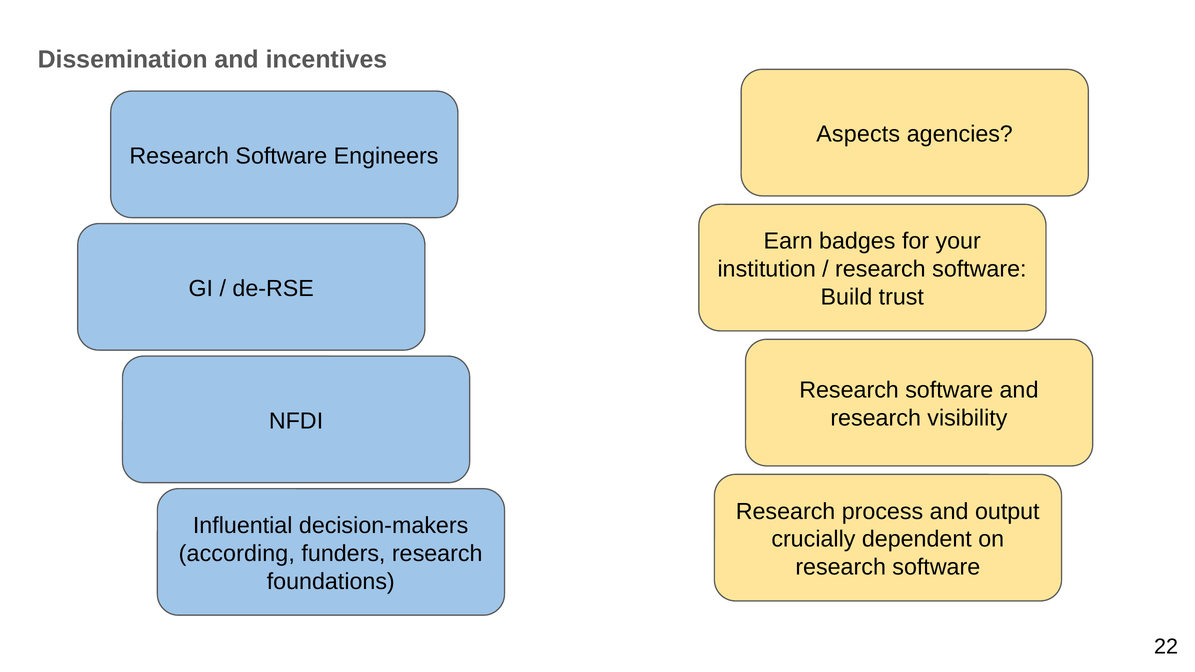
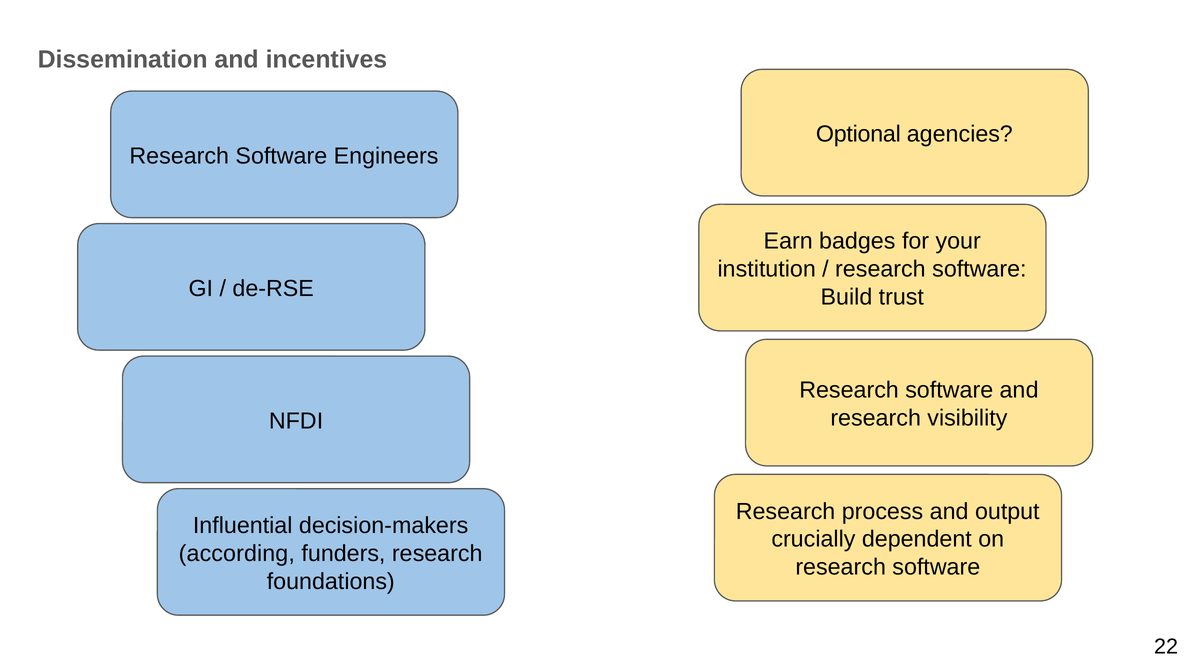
Aspects: Aspects -> Optional
